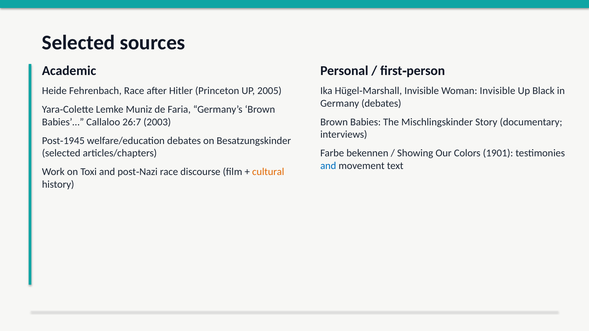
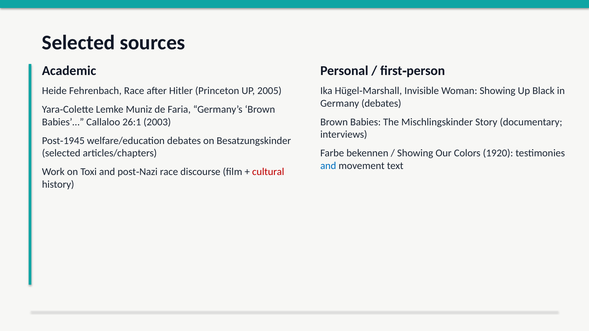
Woman Invisible: Invisible -> Showing
26:7: 26:7 -> 26:1
1901: 1901 -> 1920
cultural colour: orange -> red
